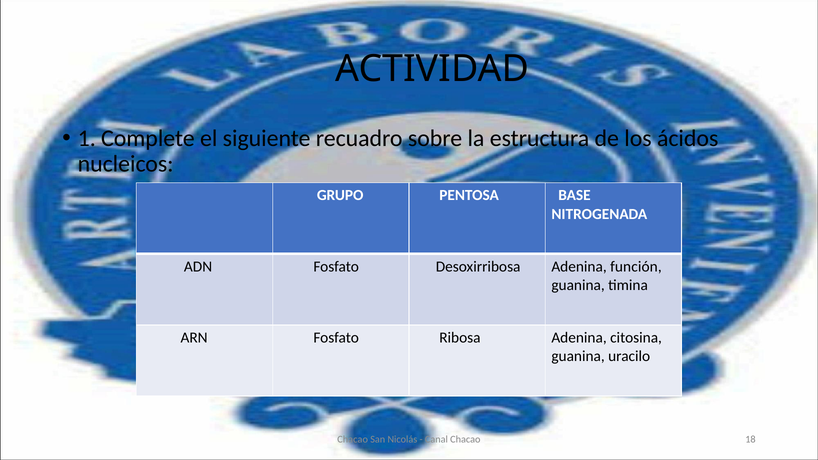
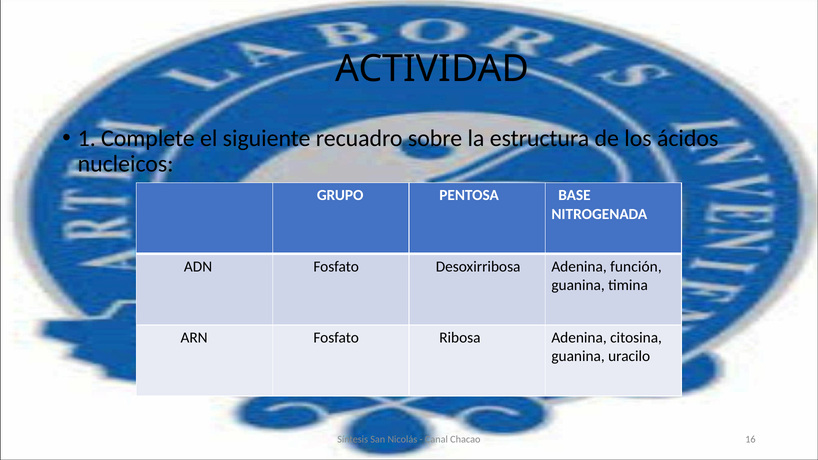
Chacao at (353, 439): Chacao -> Síntesis
18: 18 -> 16
